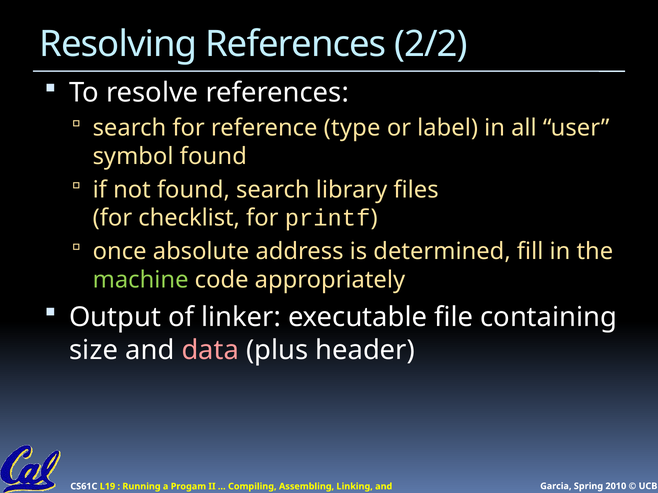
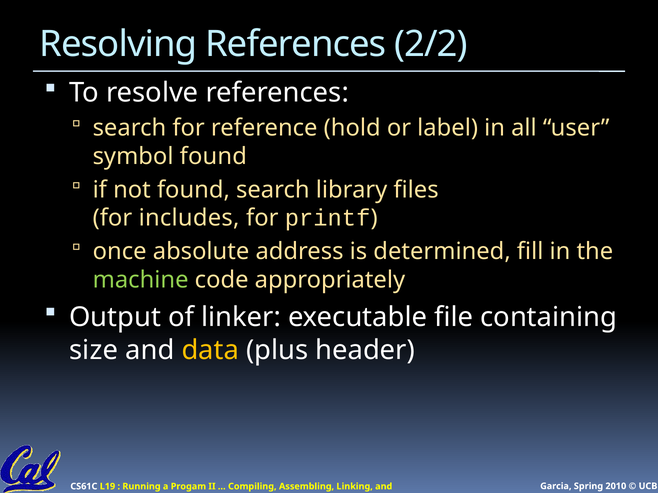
type: type -> hold
checklist: checklist -> includes
data colour: pink -> yellow
